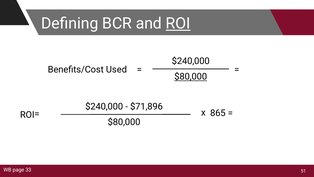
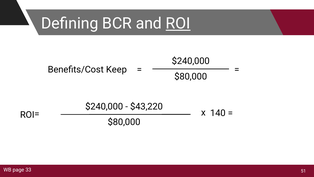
Used: Used -> Keep
$80,000 at (191, 77) underline: present -> none
$71,896: $71,896 -> $43,220
865: 865 -> 140
